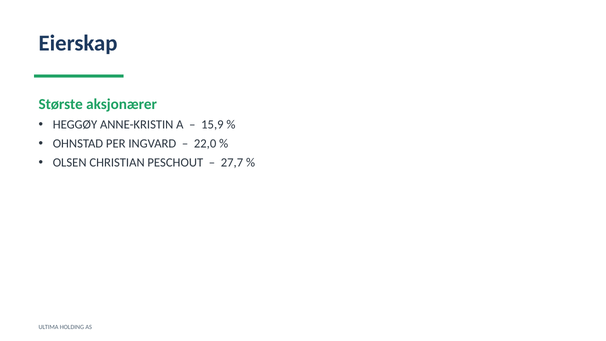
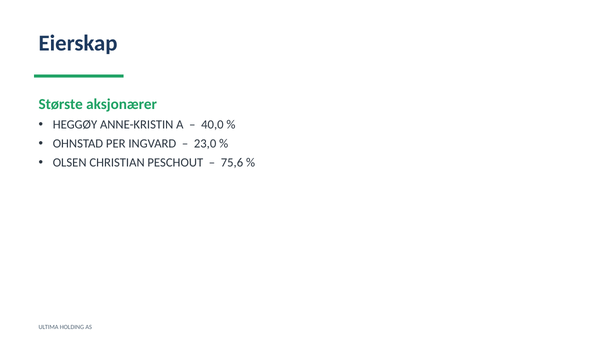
15,9: 15,9 -> 40,0
22,0: 22,0 -> 23,0
27,7: 27,7 -> 75,6
